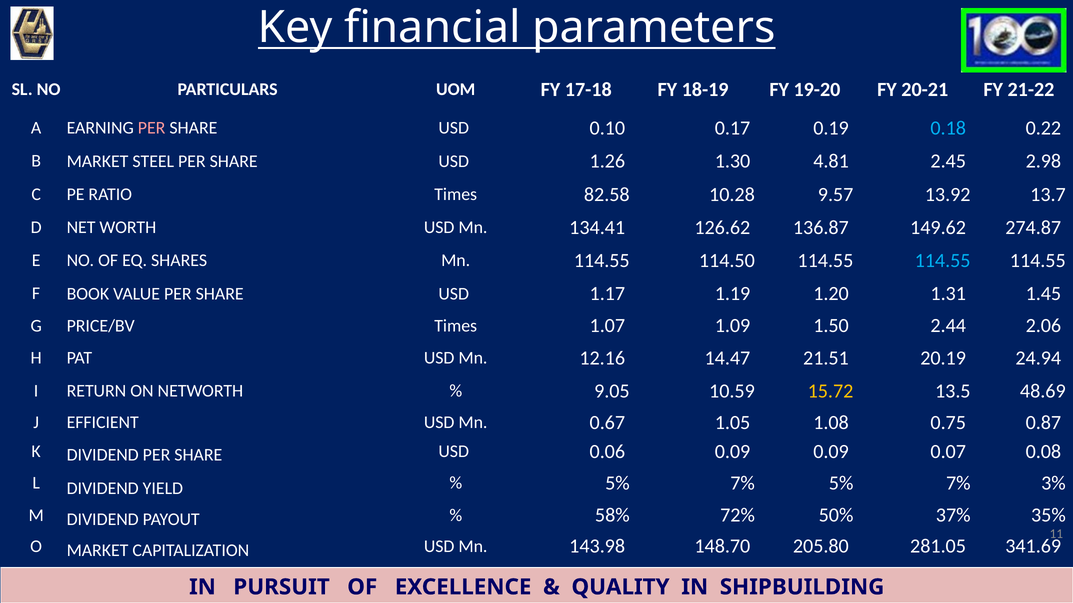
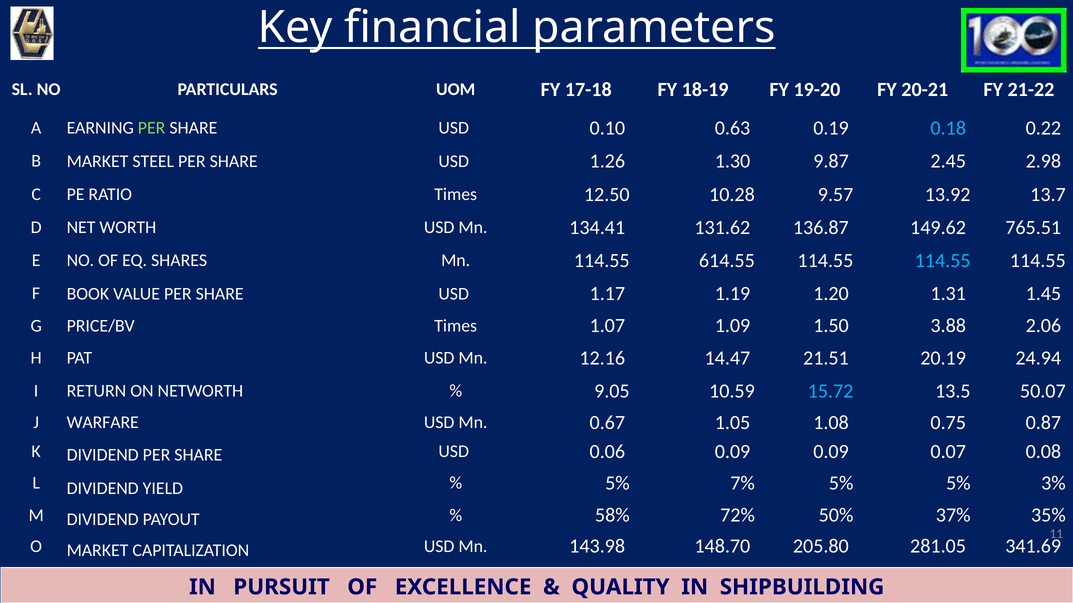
PER at (152, 128) colour: pink -> light green
0.17: 0.17 -> 0.63
4.81: 4.81 -> 9.87
82.58: 82.58 -> 12.50
126.62: 126.62 -> 131.62
274.87: 274.87 -> 765.51
114.50: 114.50 -> 614.55
2.44: 2.44 -> 3.88
15.72 colour: yellow -> light blue
48.69: 48.69 -> 50.07
EFFICIENT: EFFICIENT -> WARFARE
7% 5% 7%: 7% -> 5%
